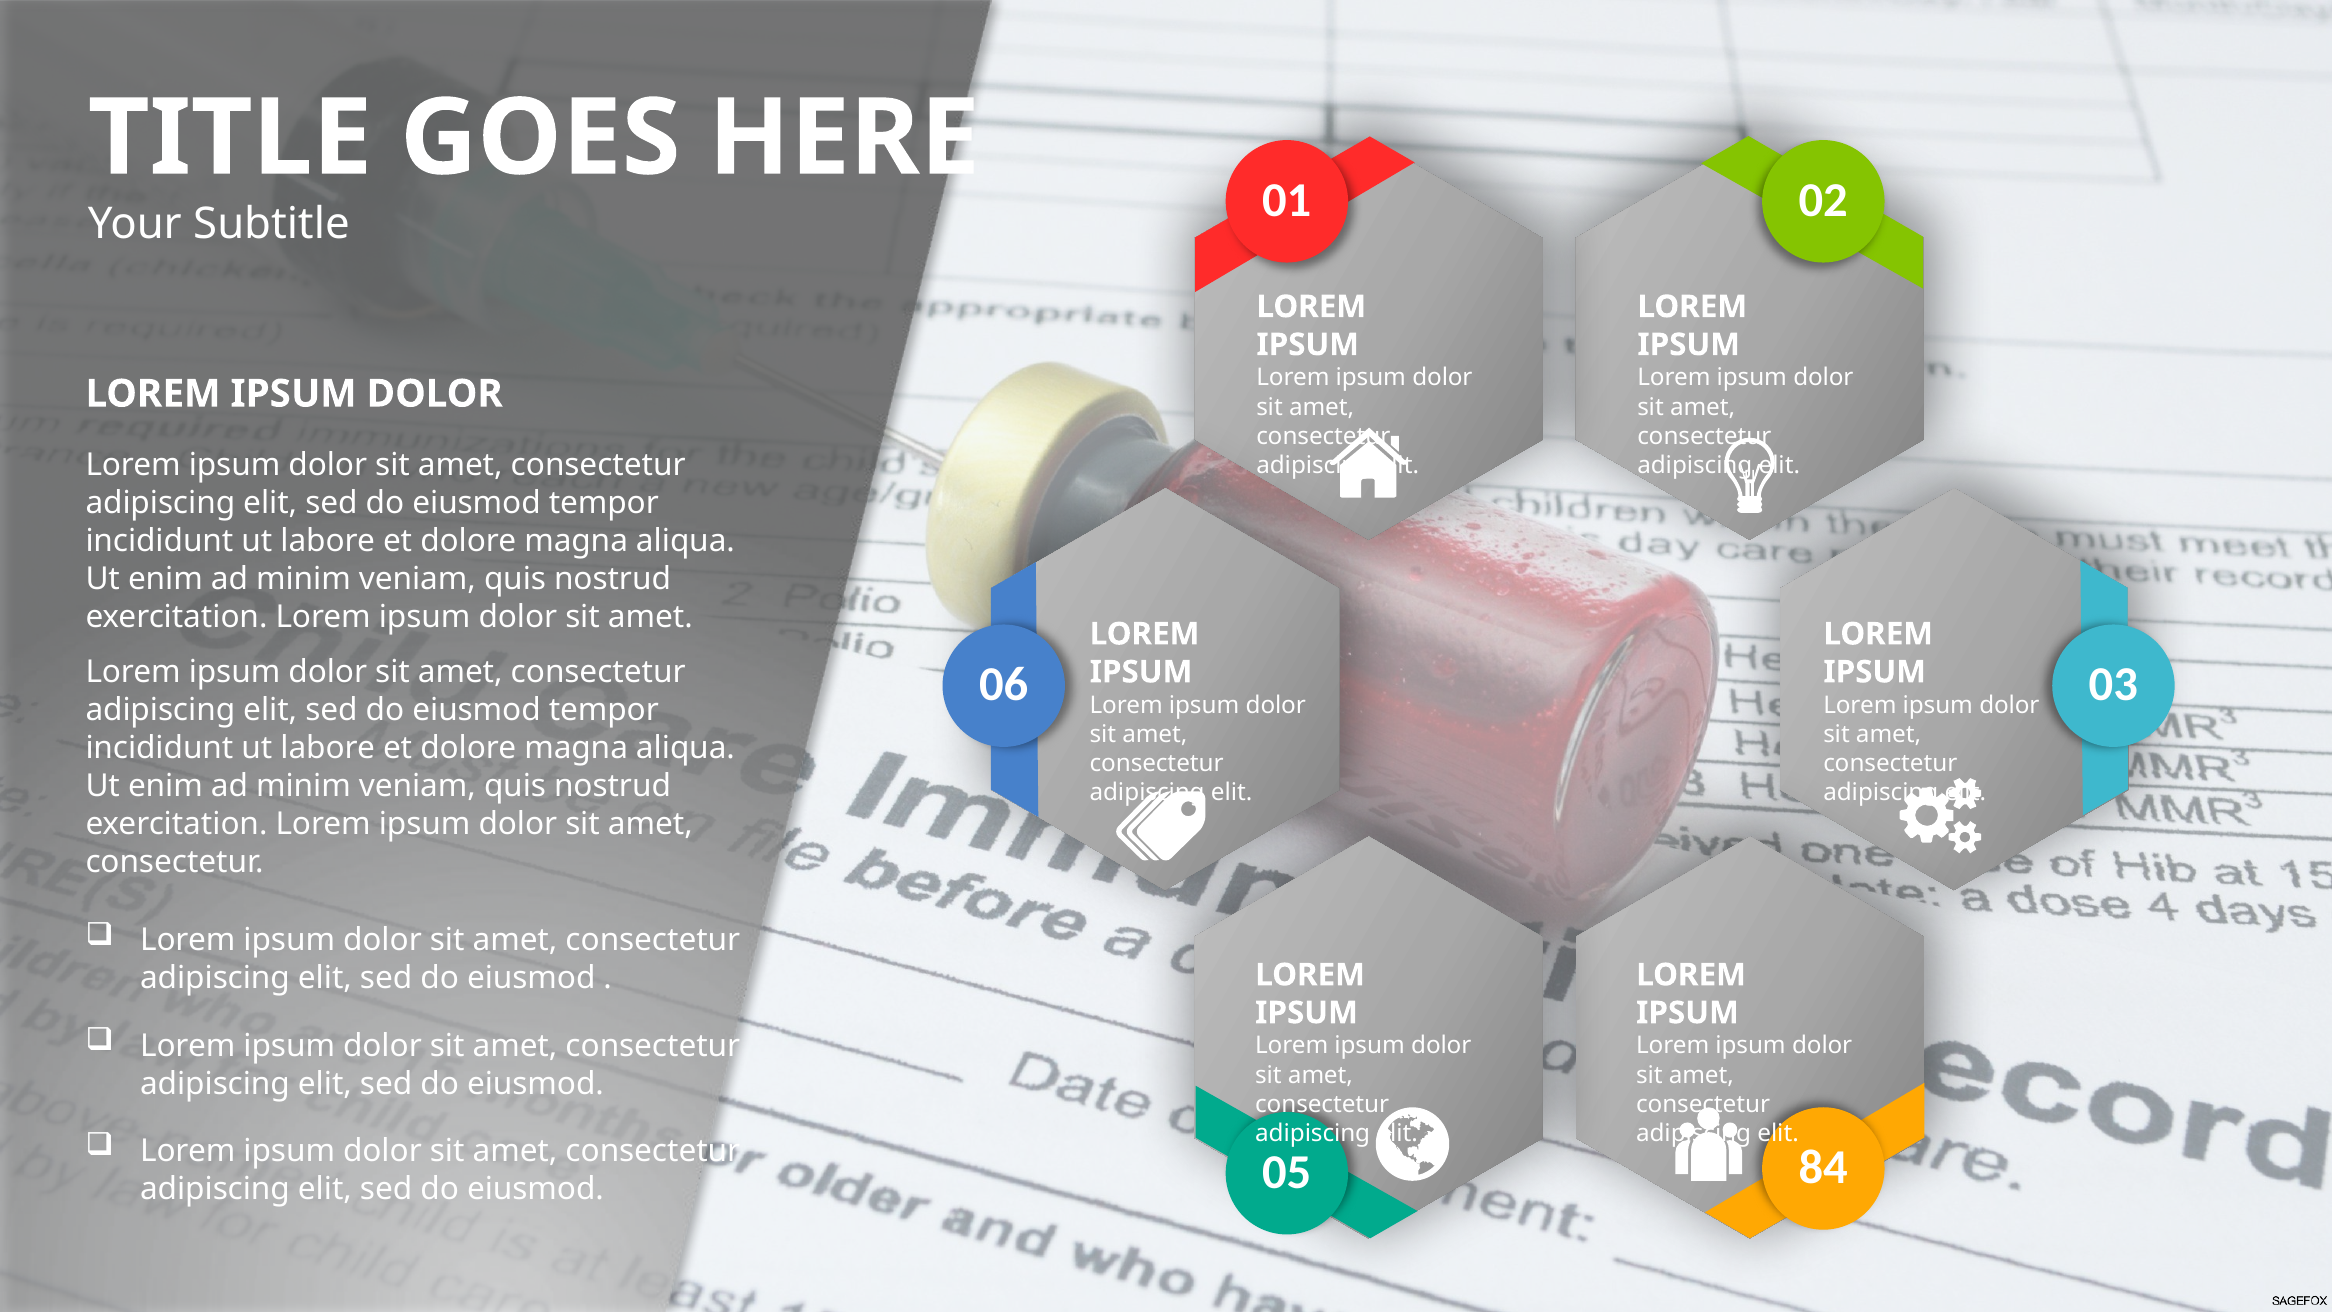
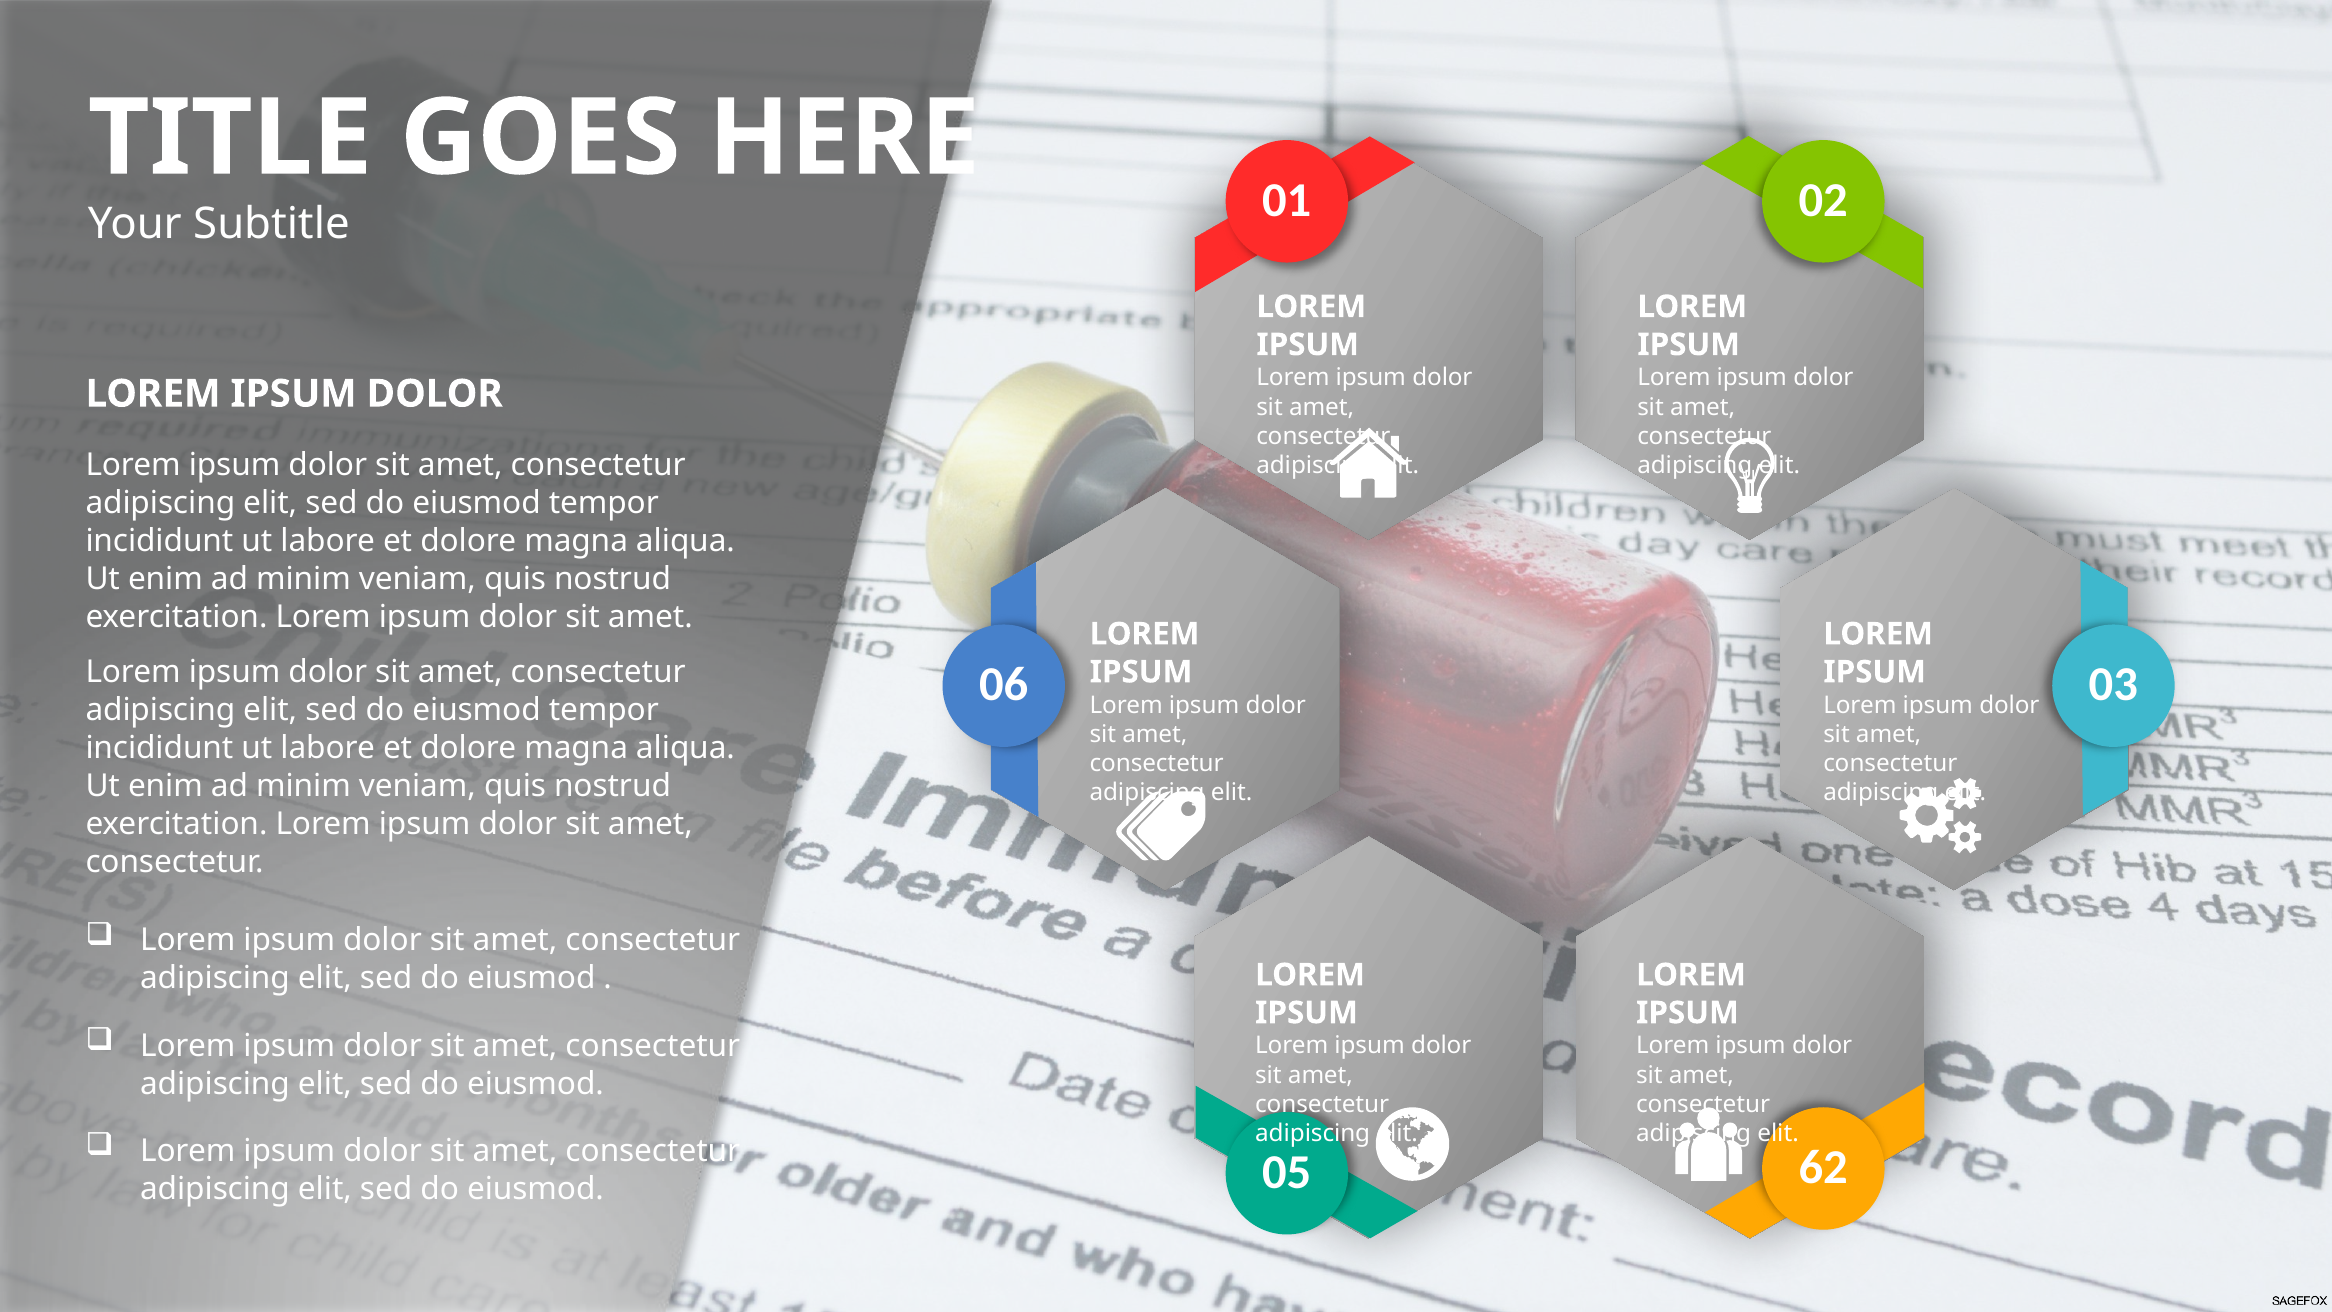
84: 84 -> 62
